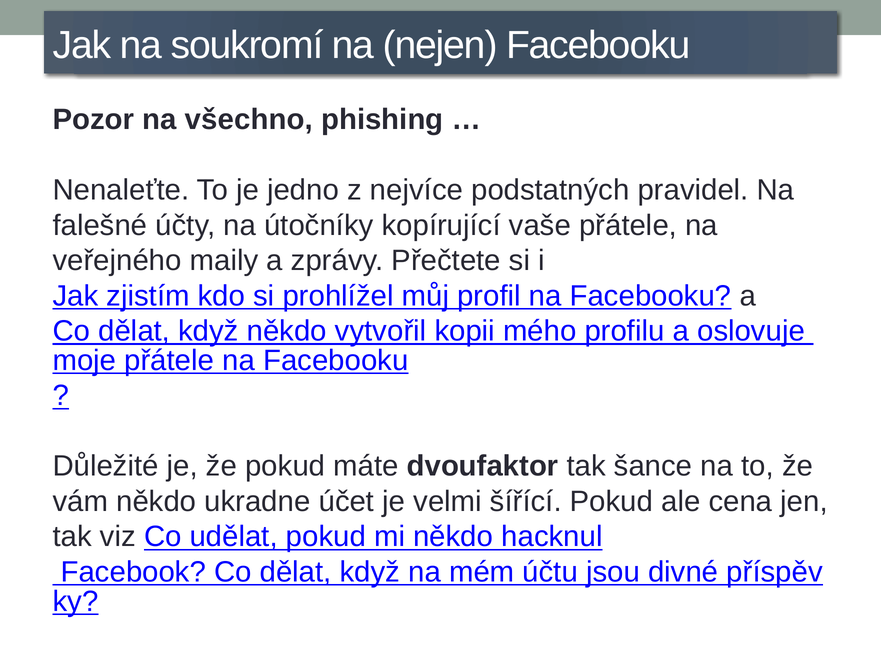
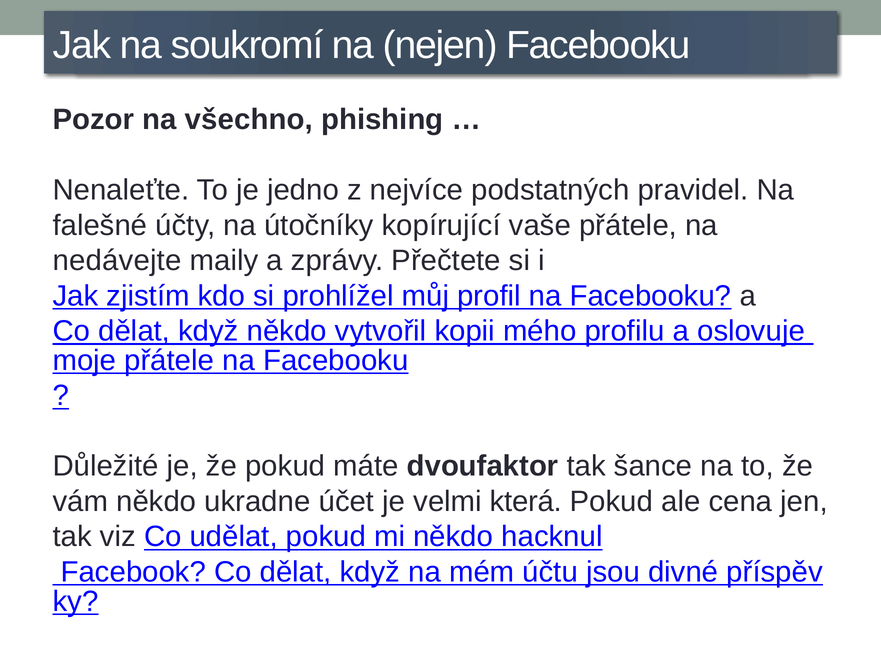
veřejného: veřejného -> nedávejte
šířící: šířící -> která
